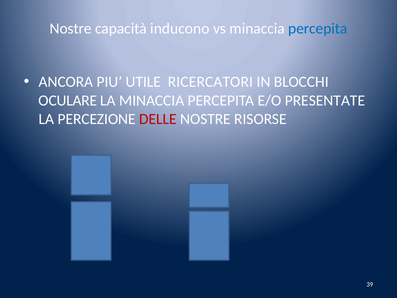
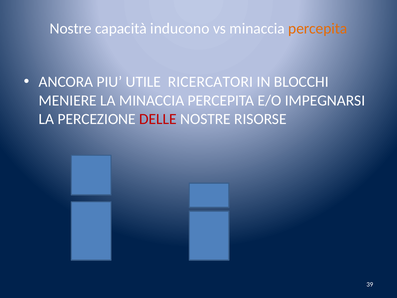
percepita at (318, 29) colour: blue -> orange
OCULARE: OCULARE -> MENIERE
PRESENTATE: PRESENTATE -> IMPEGNARSI
